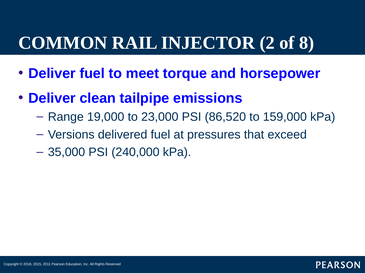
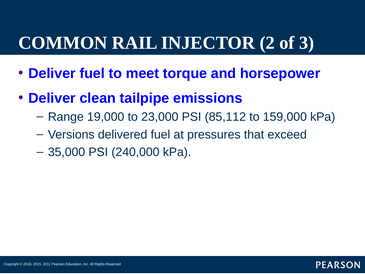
8: 8 -> 3
86,520: 86,520 -> 85,112
